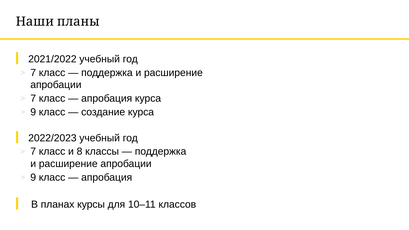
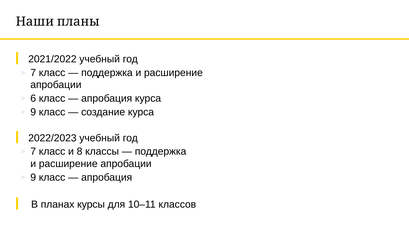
7 at (33, 98): 7 -> 6
